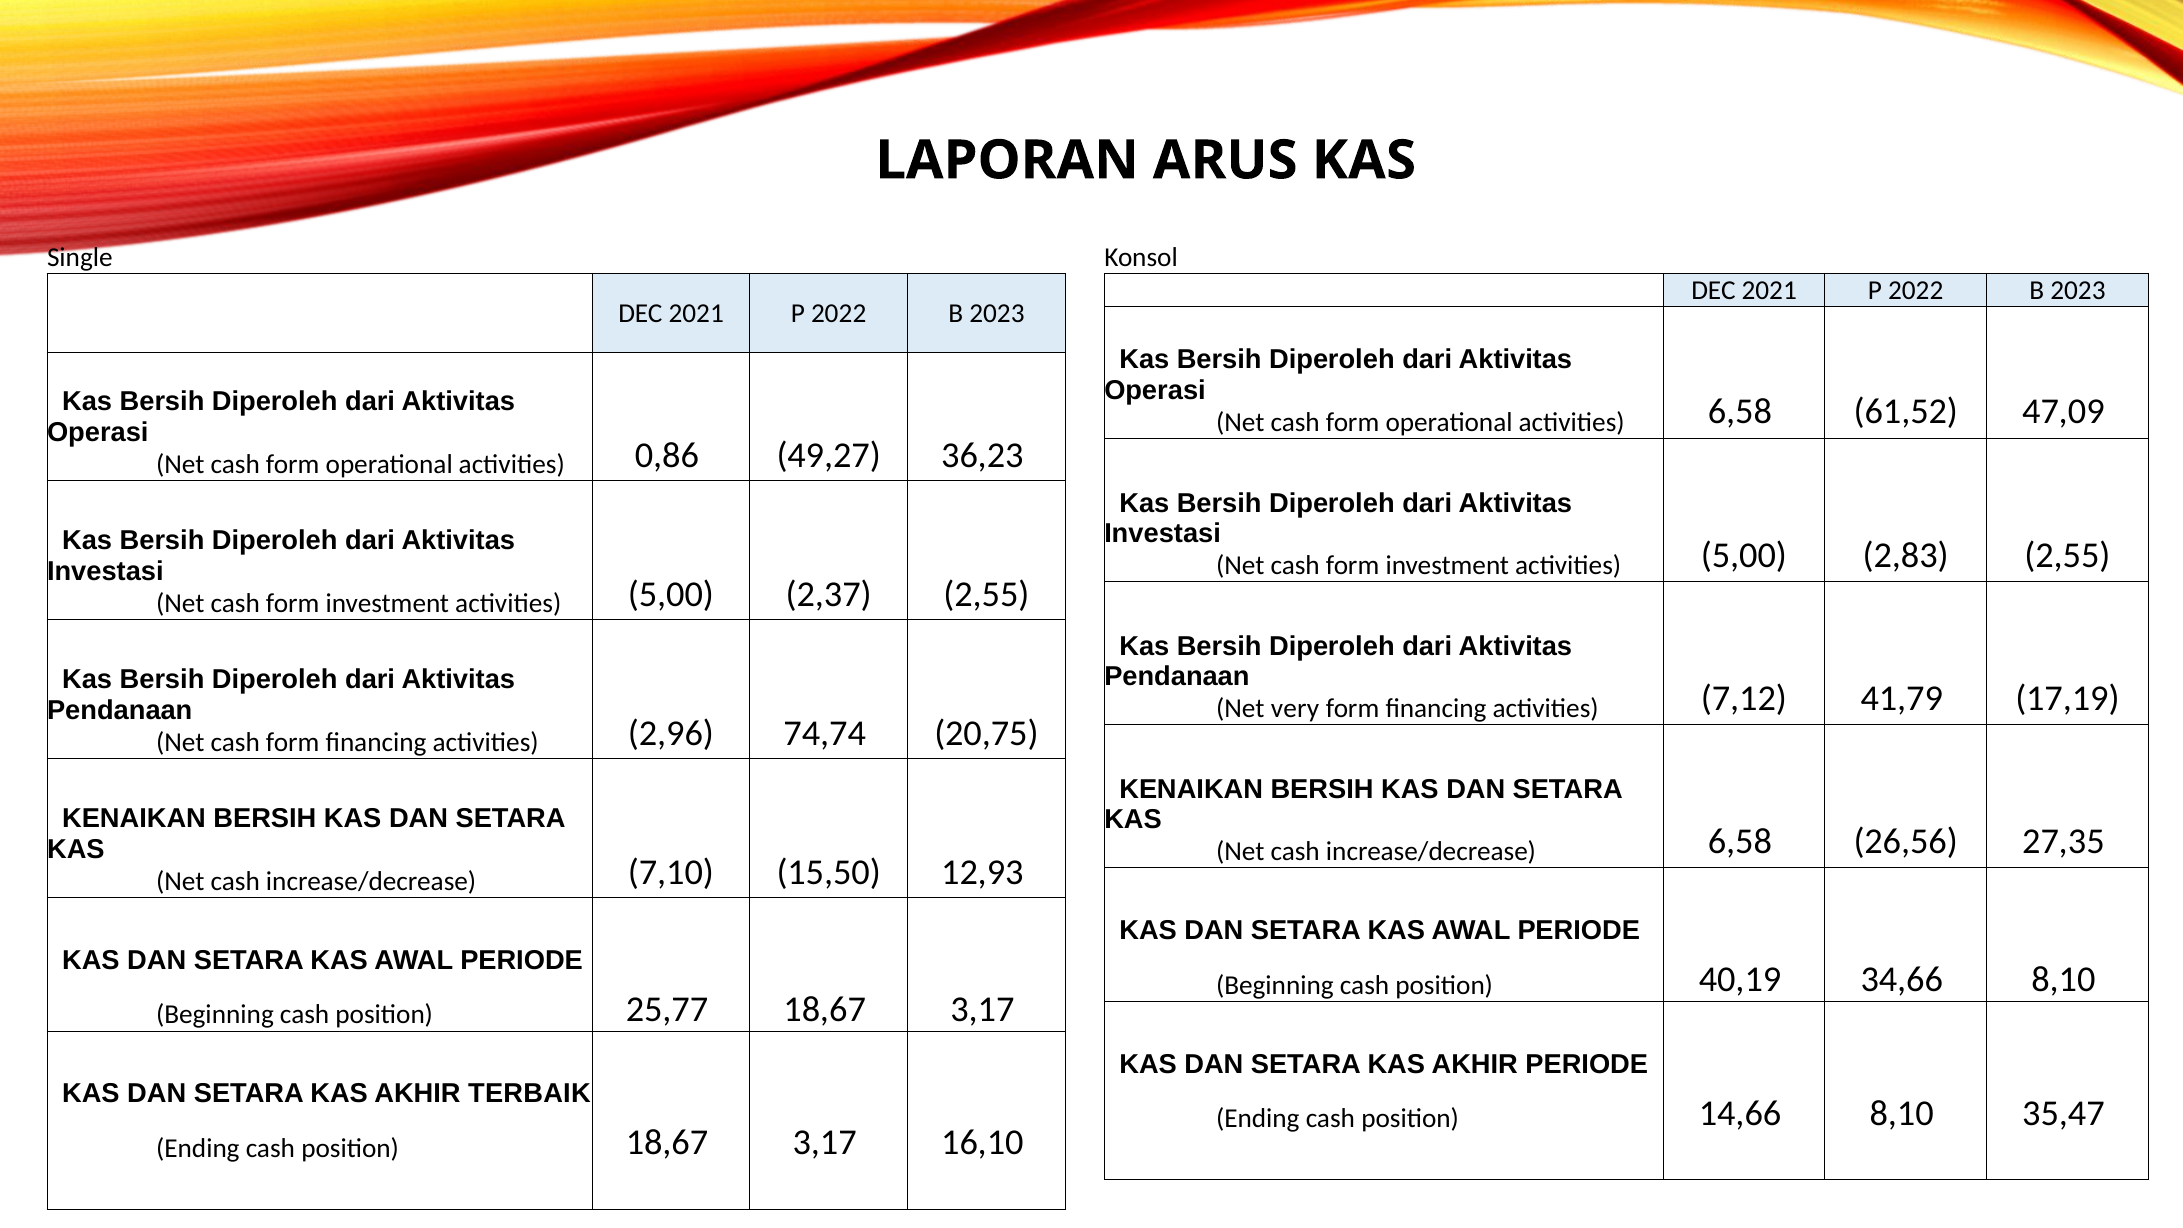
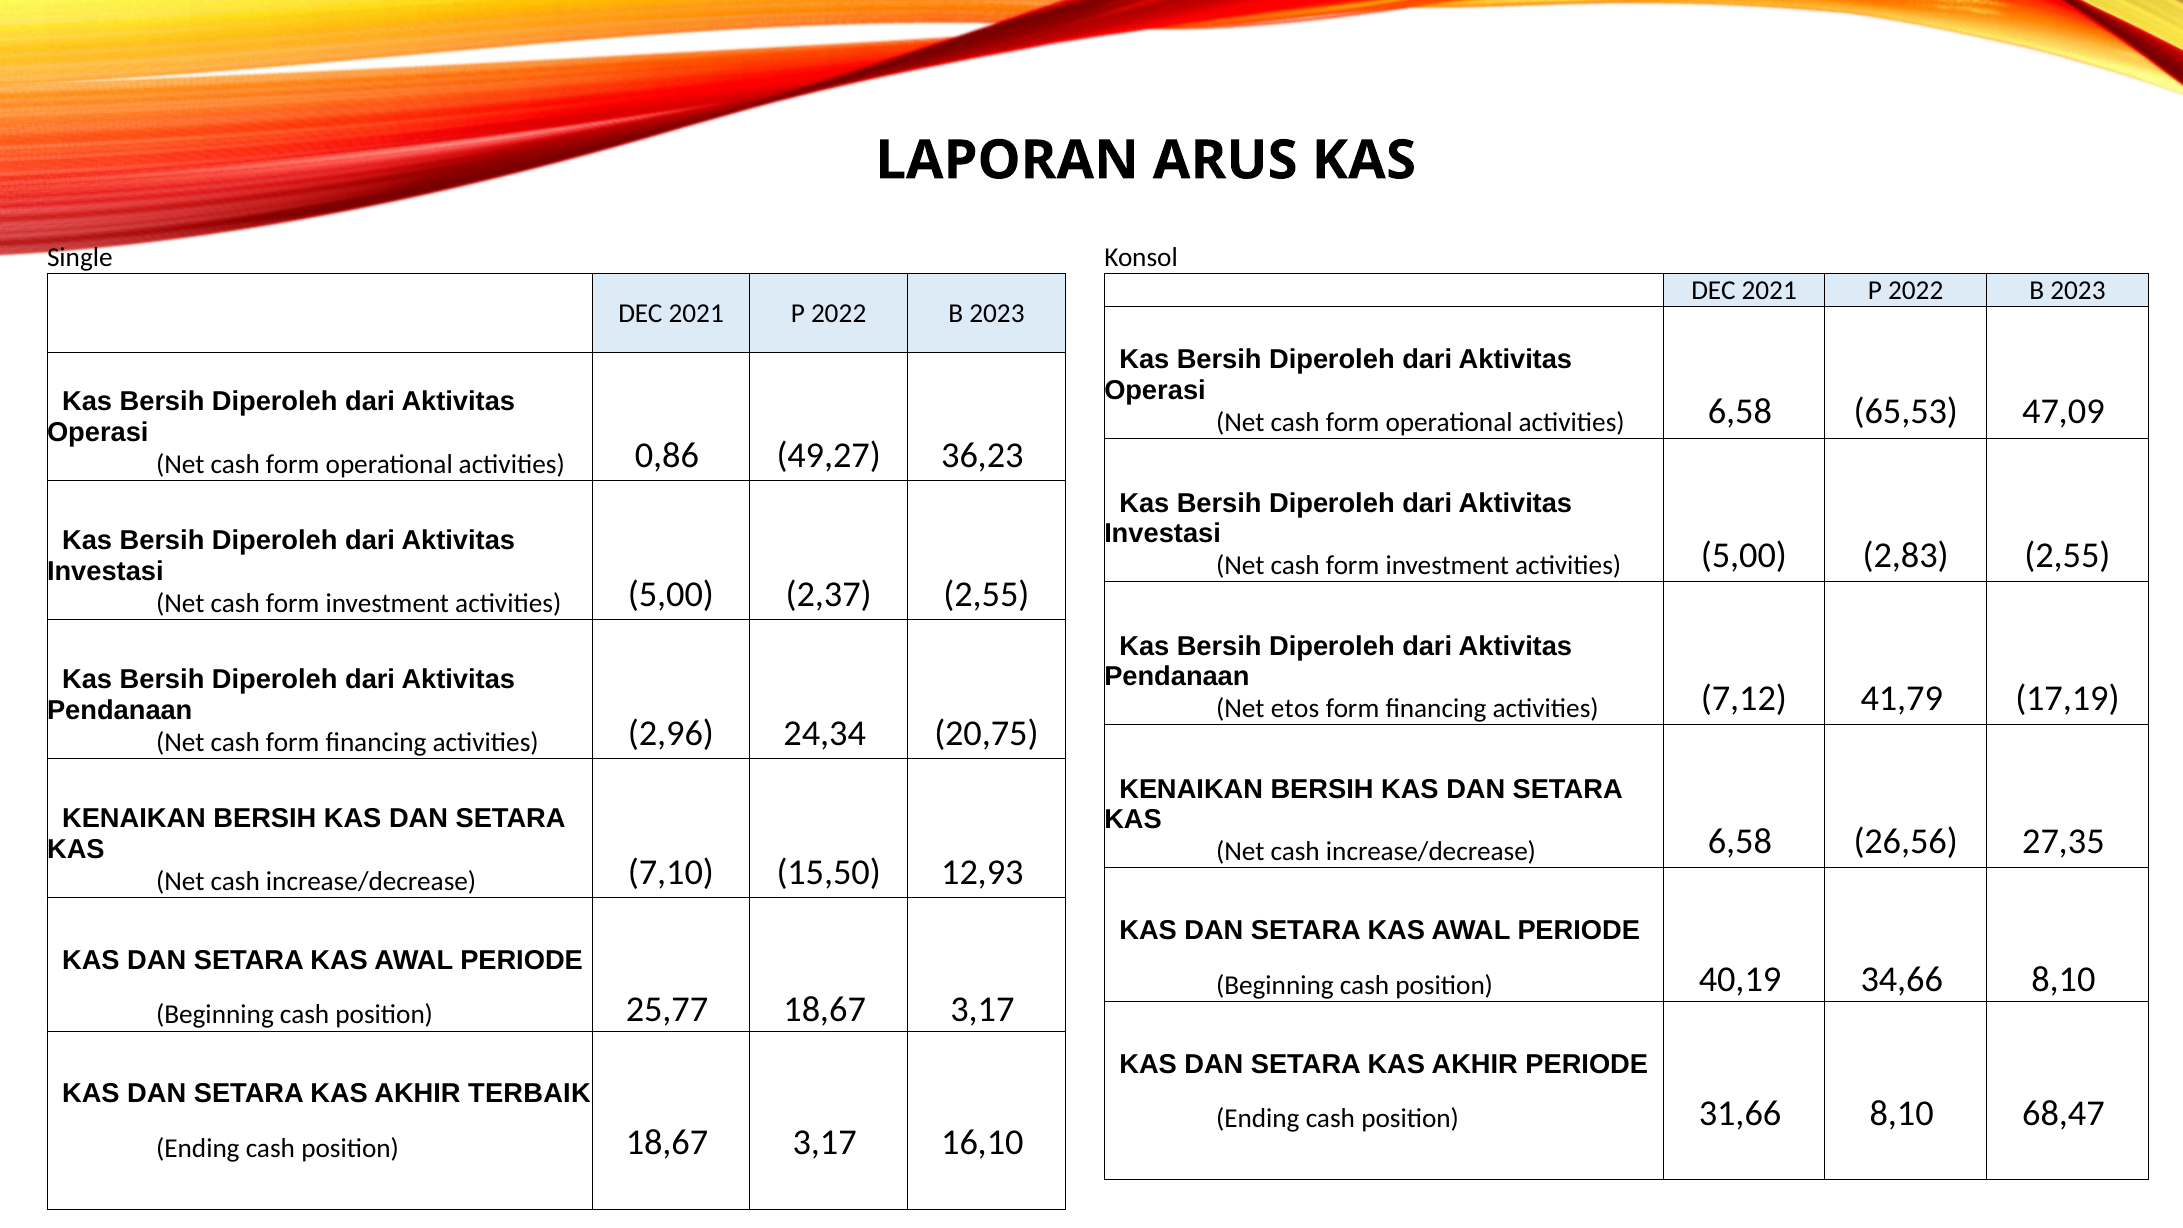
61,52: 61,52 -> 65,53
very: very -> etos
74,74: 74,74 -> 24,34
14,66: 14,66 -> 31,66
35,47: 35,47 -> 68,47
